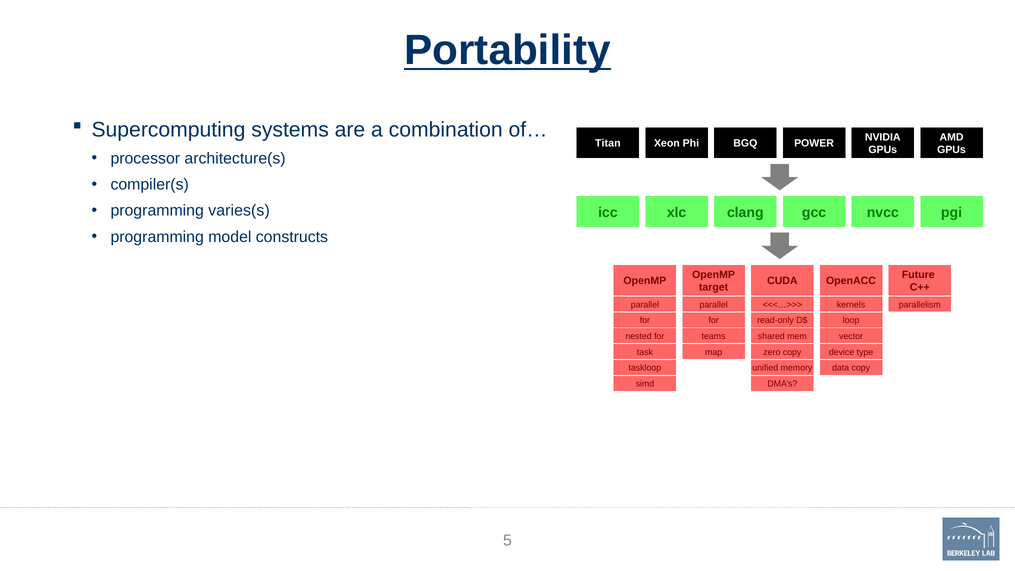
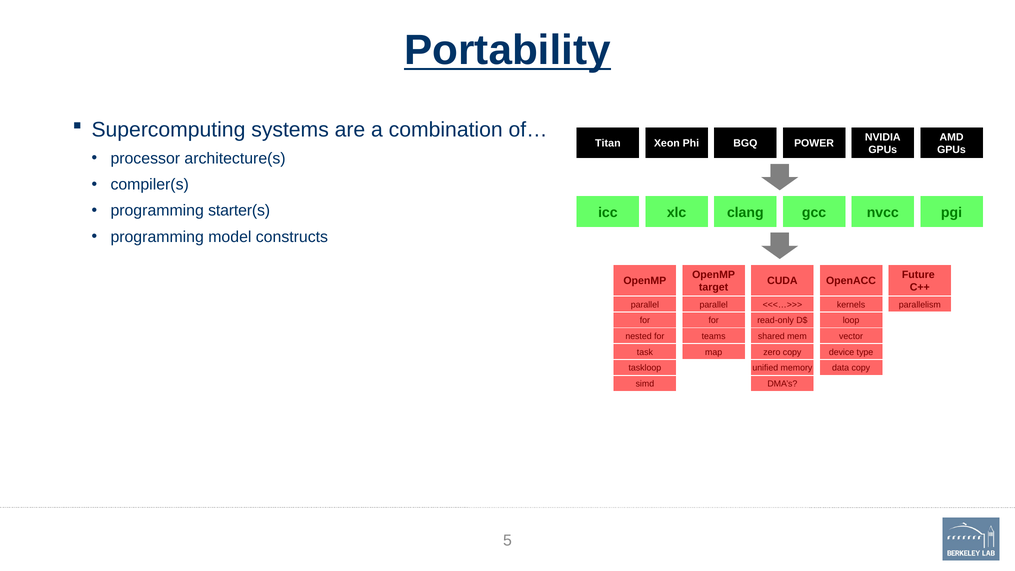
varies(s: varies(s -> starter(s
